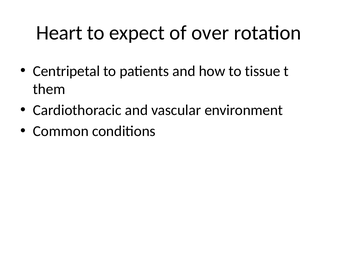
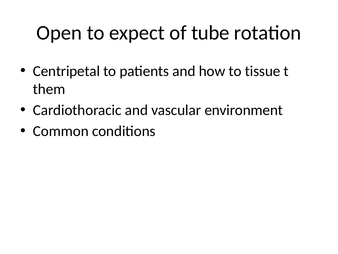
Heart: Heart -> Open
over: over -> tube
